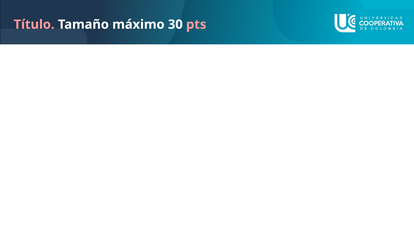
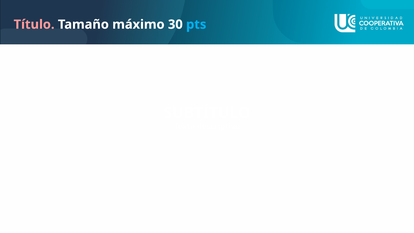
pts colour: pink -> light blue
